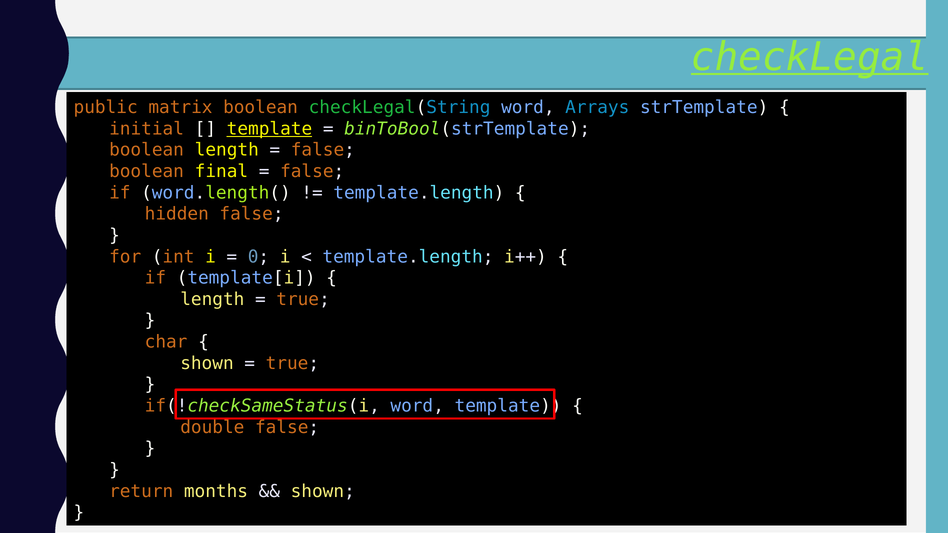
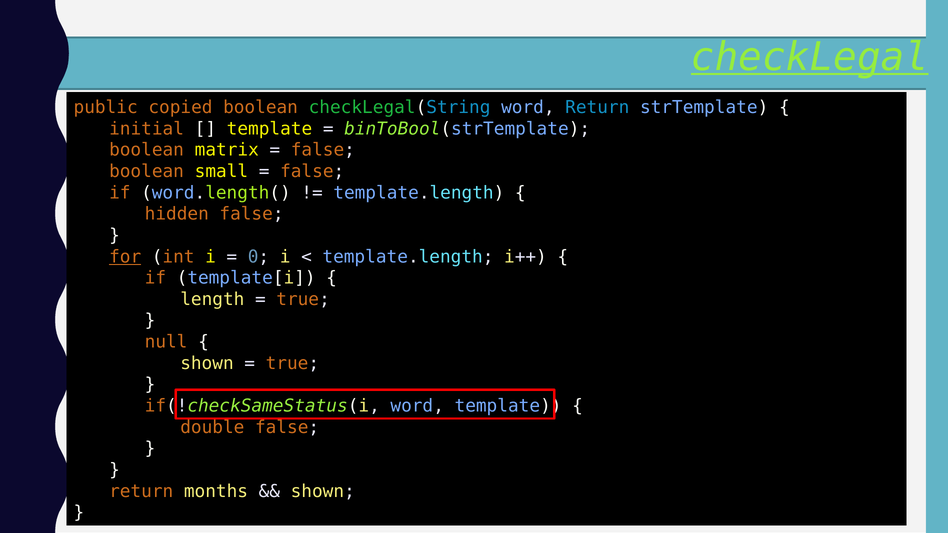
matrix: matrix -> copied
word Arrays: Arrays -> Return
template at (269, 129) underline: present -> none
boolean length: length -> matrix
final: final -> small
for underline: none -> present
char: char -> null
